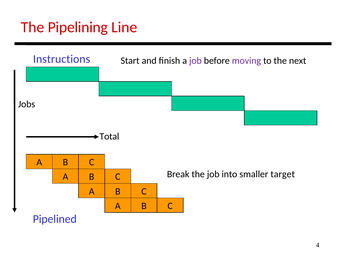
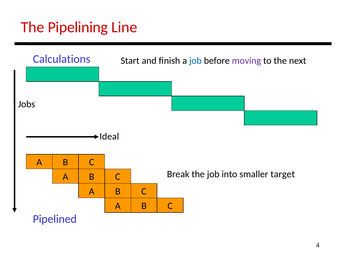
Instructions: Instructions -> Calculations
job at (195, 61) colour: purple -> blue
Total: Total -> Ideal
